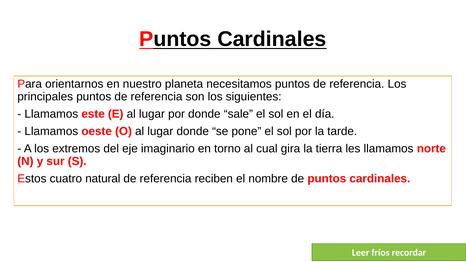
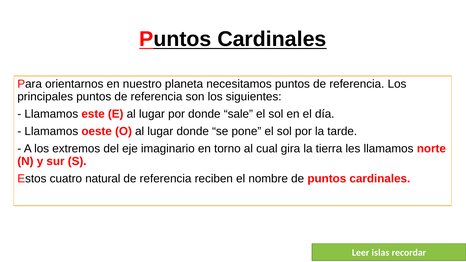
fríos: fríos -> islas
